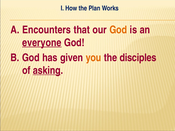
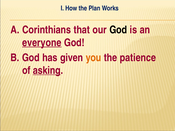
Encounters: Encounters -> Corinthians
God at (118, 30) colour: orange -> black
disciples: disciples -> patience
